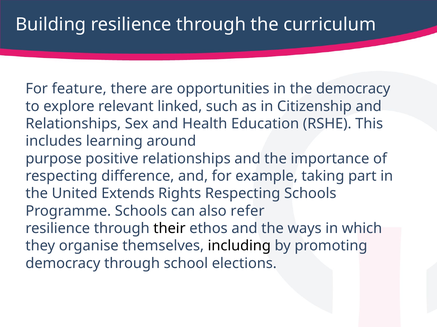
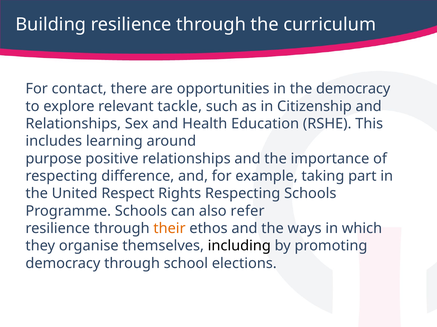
feature: feature -> contact
linked: linked -> tackle
Extends: Extends -> Respect
their colour: black -> orange
